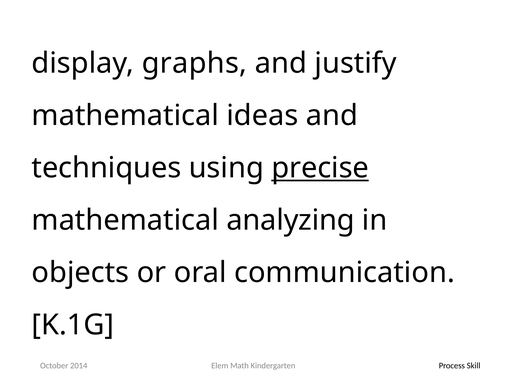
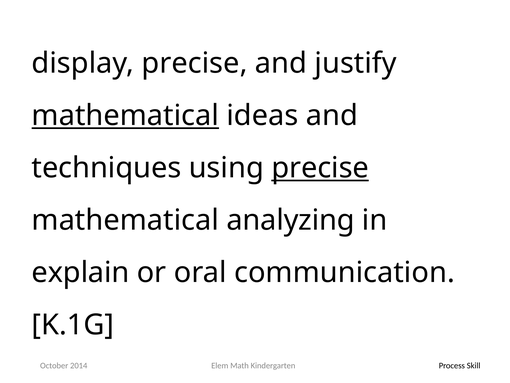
display graphs: graphs -> precise
mathematical at (125, 115) underline: none -> present
objects: objects -> explain
